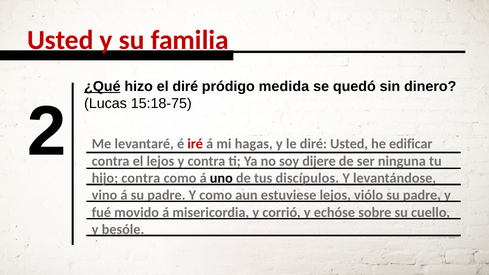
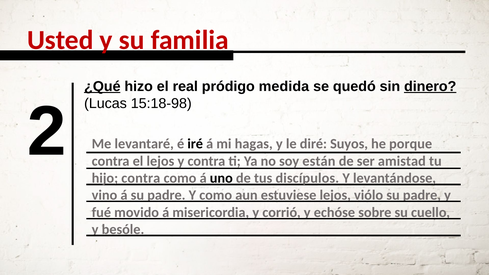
el diré: diré -> real
dinero underline: none -> present
15:18-75: 15:18-75 -> 15:18-98
iré colour: red -> black
diré Usted: Usted -> Suyos
edificar: edificar -> porque
dijere: dijere -> están
ninguna: ninguna -> amistad
